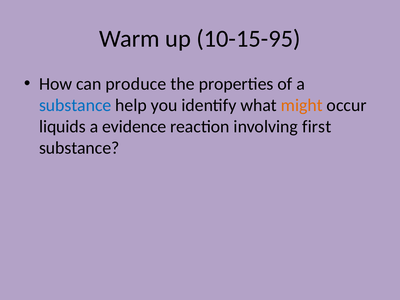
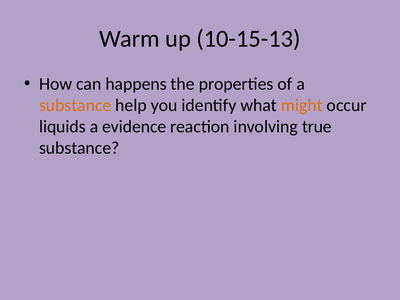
10-15-95: 10-15-95 -> 10-15-13
produce: produce -> happens
substance at (75, 105) colour: blue -> orange
first: first -> true
